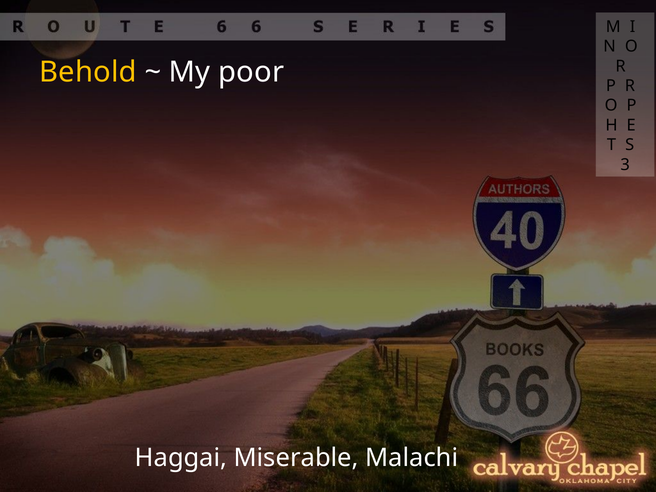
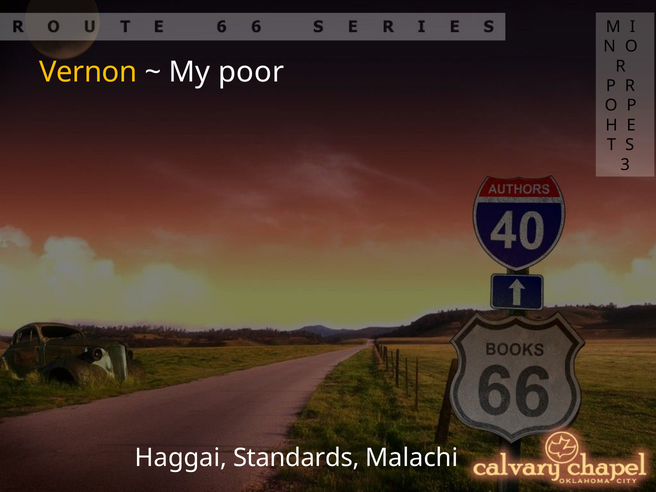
Behold: Behold -> Vernon
Miserable: Miserable -> Standards
